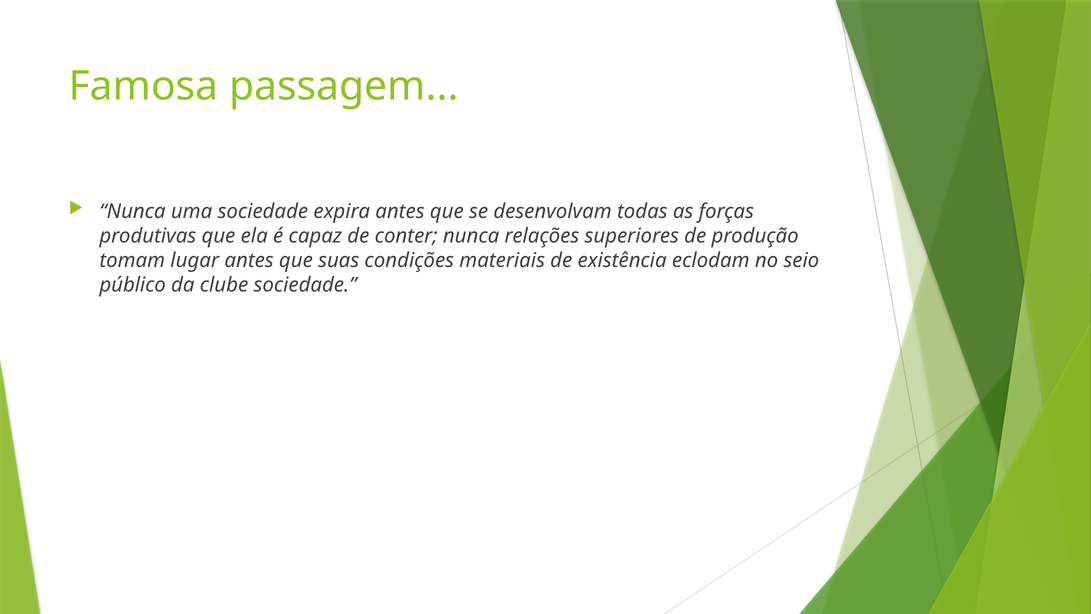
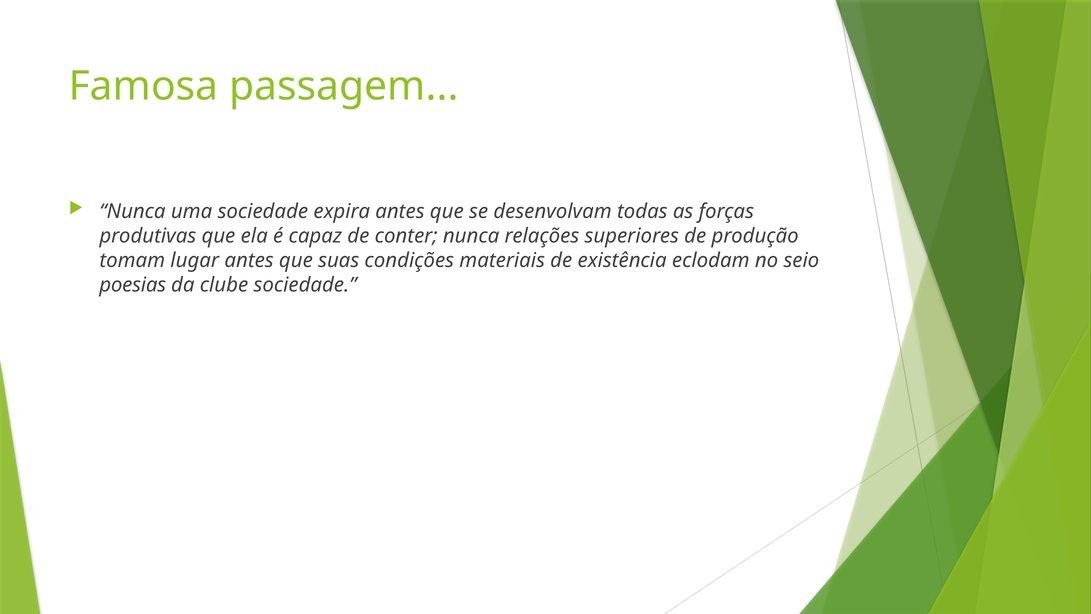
público: público -> poesias
